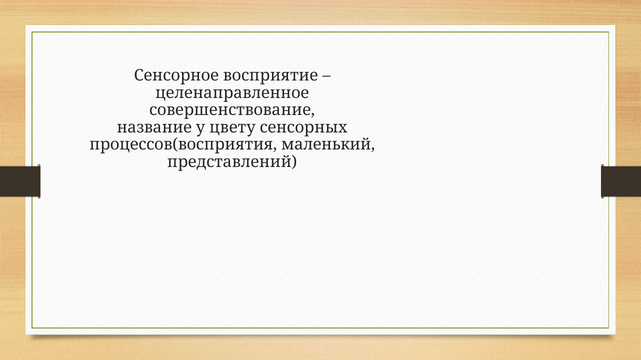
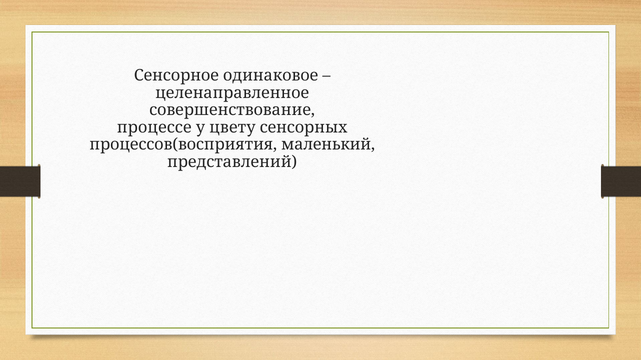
восприятие: восприятие -> одинаковое
название: название -> процессе
